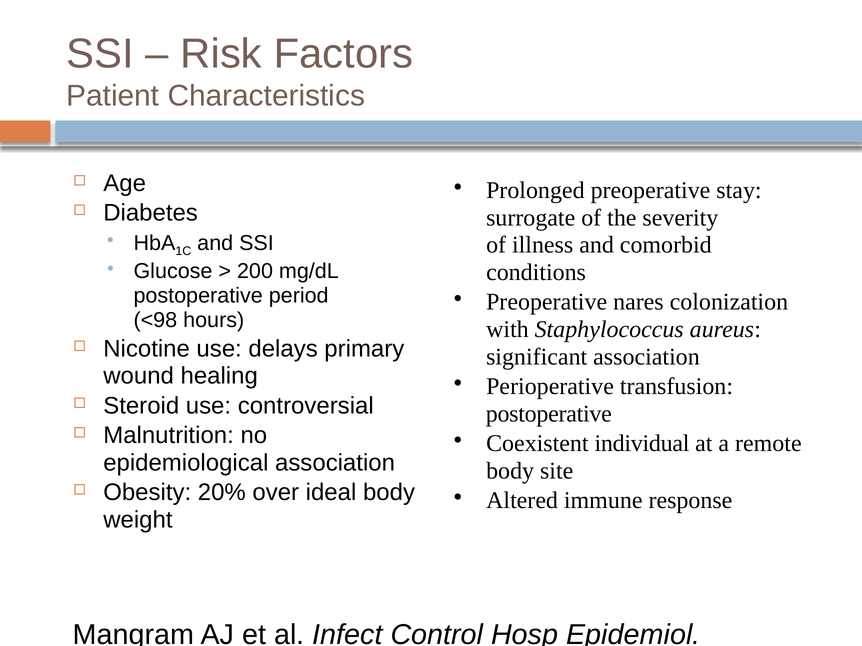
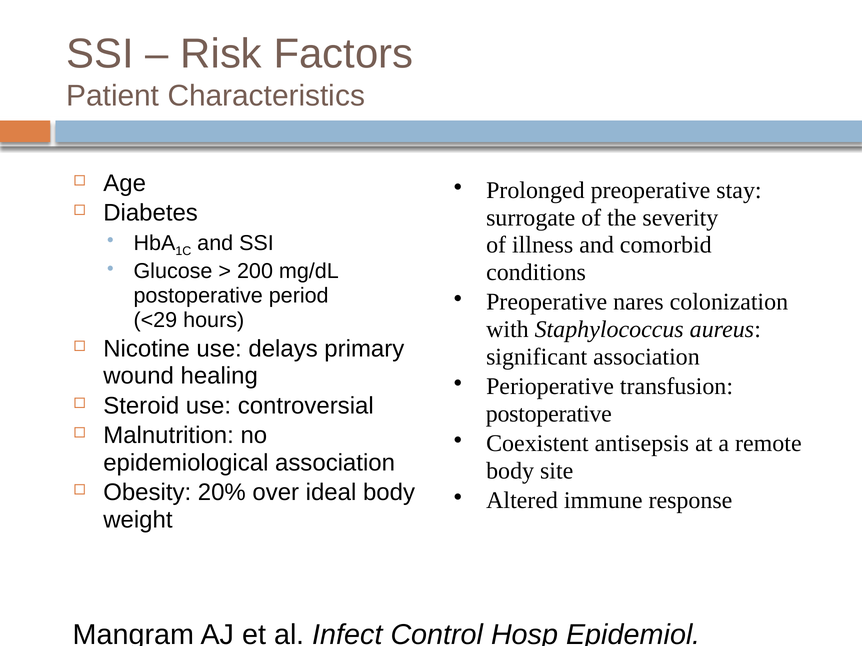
<98: <98 -> <29
individual: individual -> antisepsis
